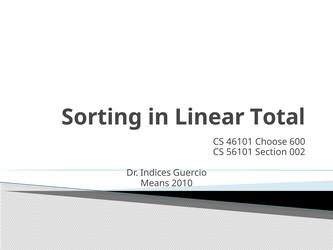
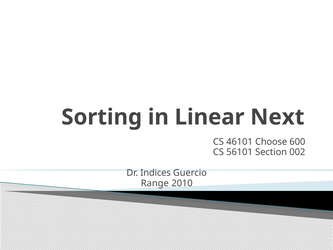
Total: Total -> Next
Means: Means -> Range
